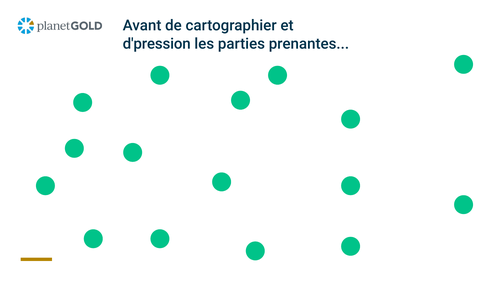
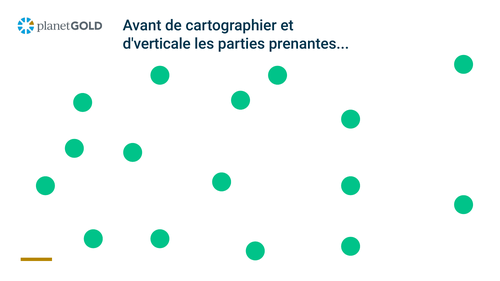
d'pression: d'pression -> d'verticale
